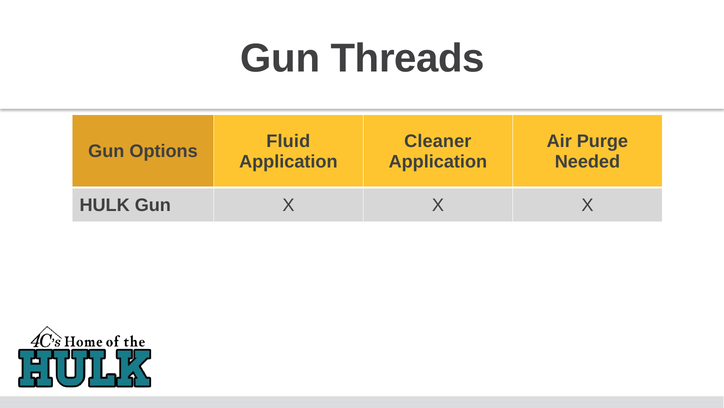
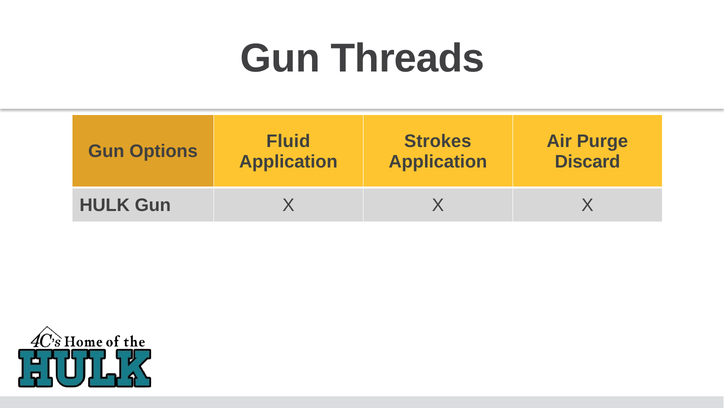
Cleaner: Cleaner -> Strokes
Needed: Needed -> Discard
